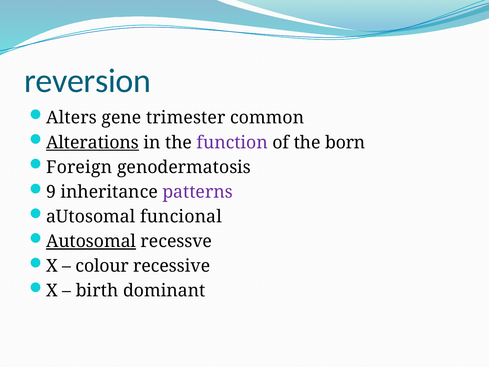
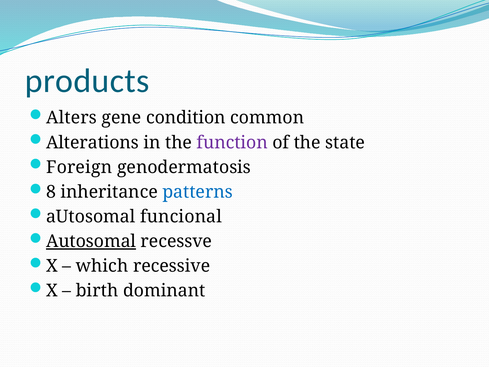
reversion: reversion -> products
trimester: trimester -> condition
Alterations underline: present -> none
born: born -> state
9: 9 -> 8
patterns colour: purple -> blue
colour: colour -> which
